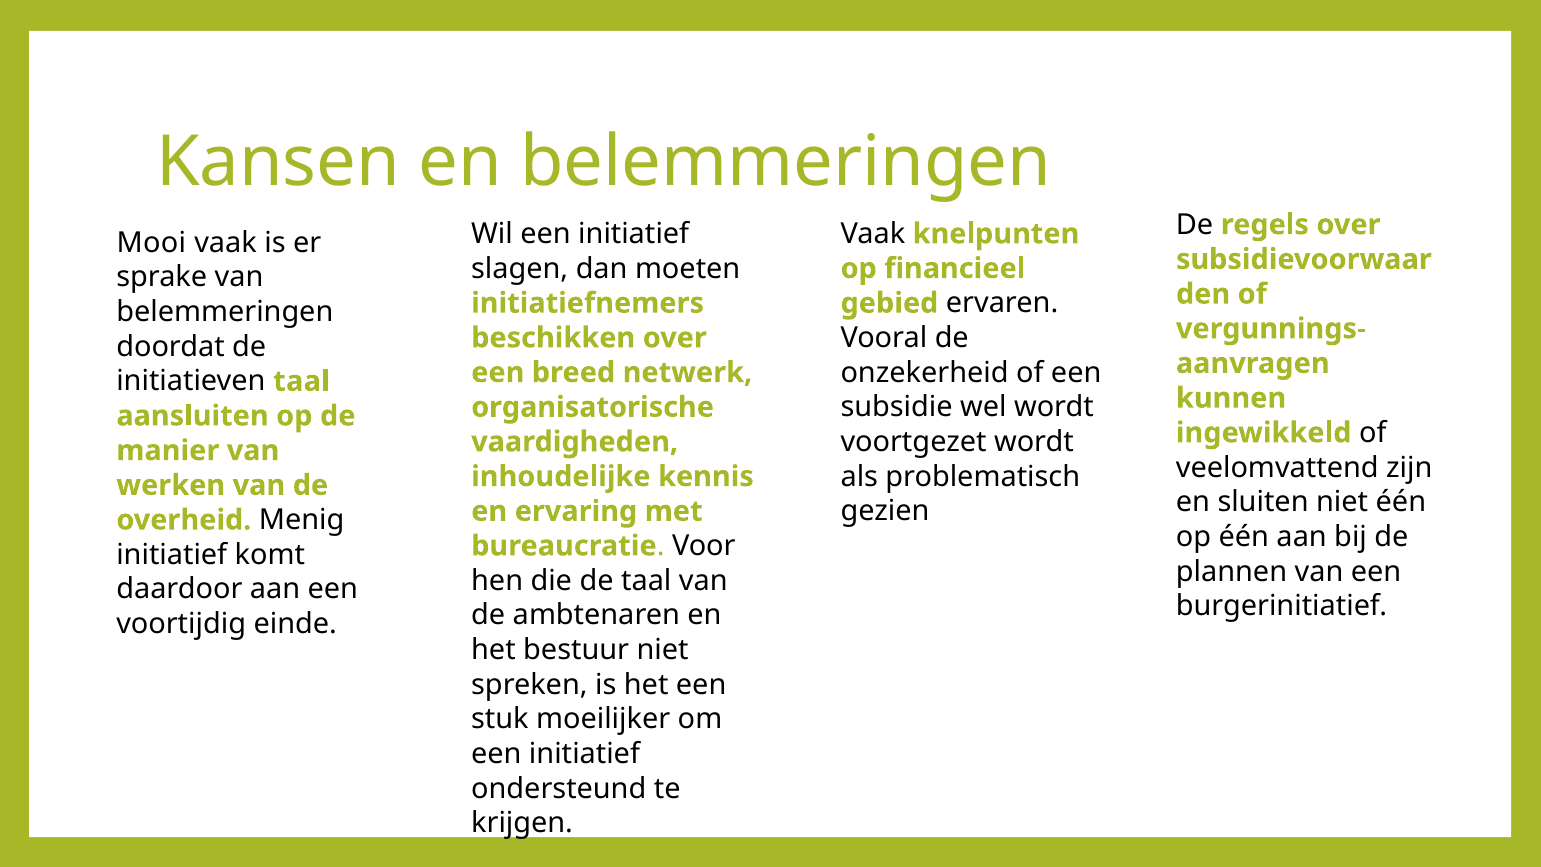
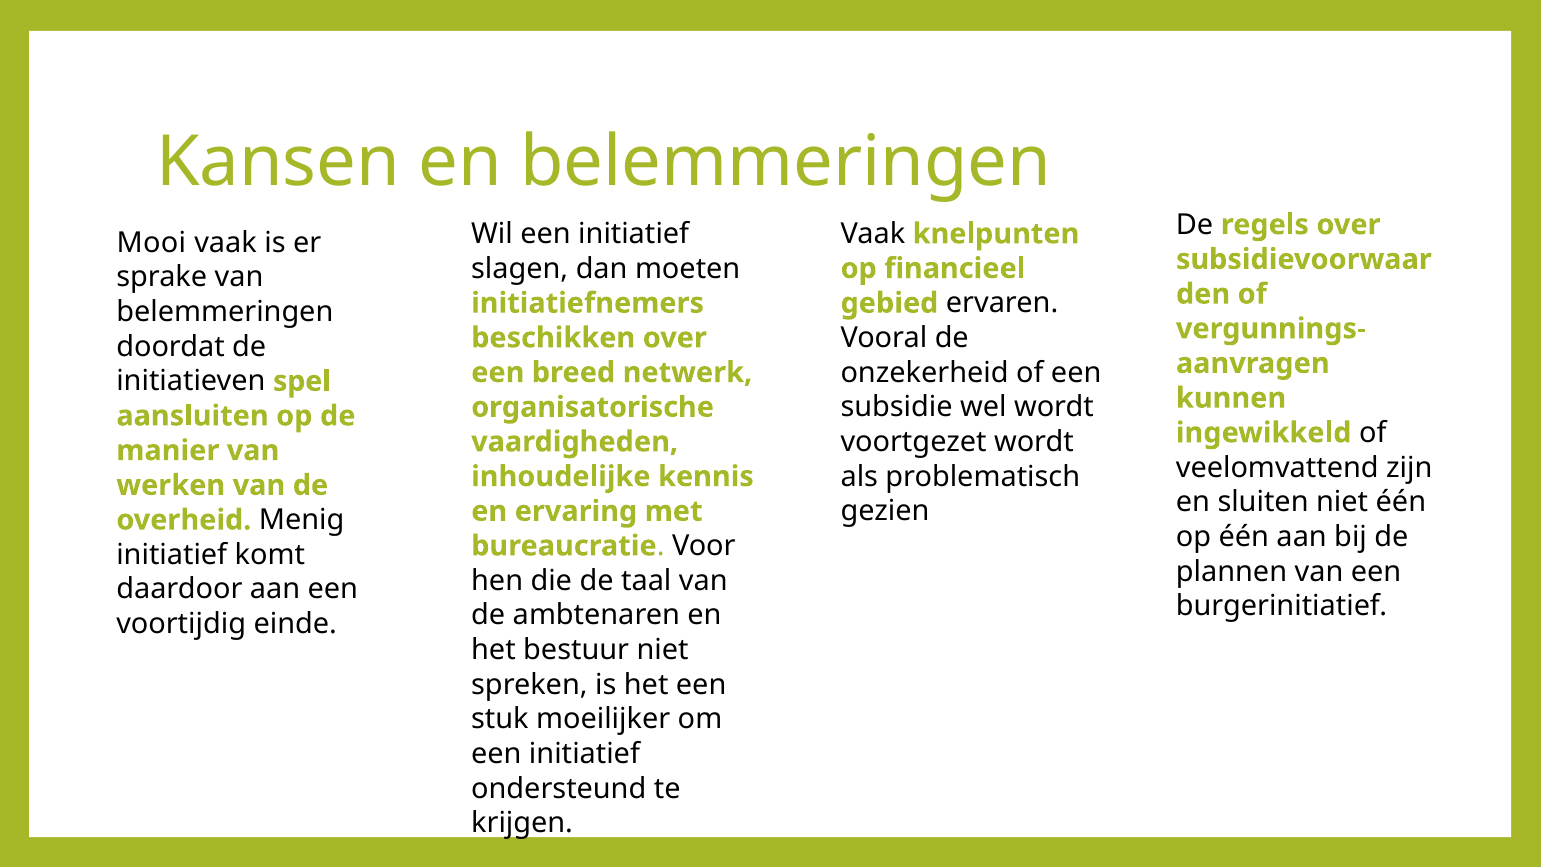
initiatieven taal: taal -> spel
